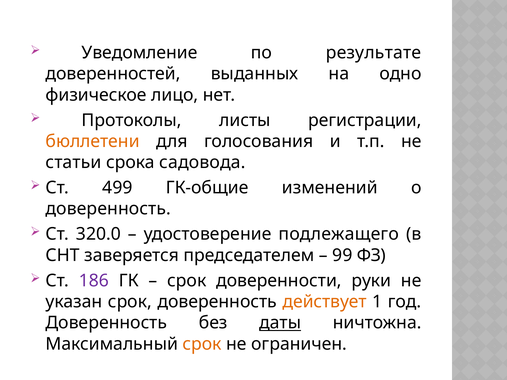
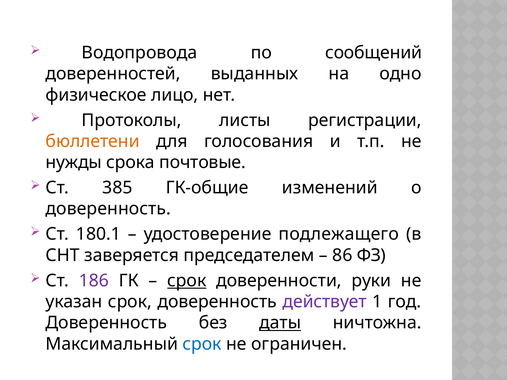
Уведомление: Уведомление -> Водопровода
результате: результате -> сообщений
статьи: статьи -> нужды
садовода: садовода -> почтовые
499: 499 -> 385
320.0: 320.0 -> 180.1
99: 99 -> 86
срок at (187, 281) underline: none -> present
действует colour: orange -> purple
срок at (202, 344) colour: orange -> blue
